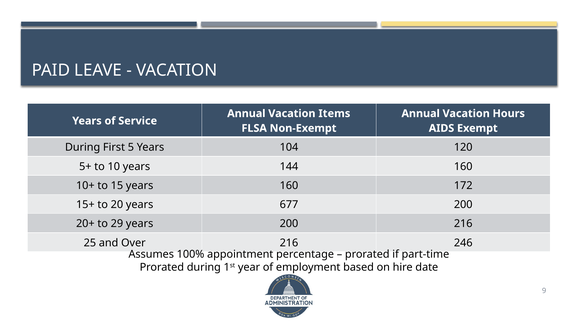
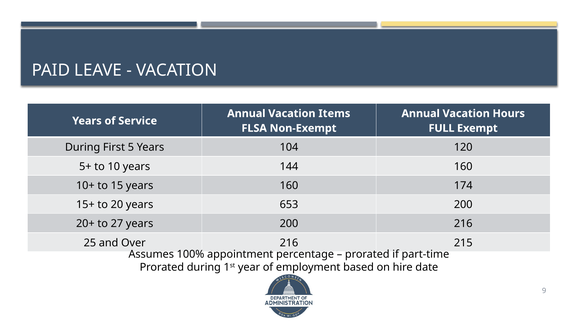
AIDS: AIDS -> FULL
172: 172 -> 174
677: 677 -> 653
29: 29 -> 27
246: 246 -> 215
